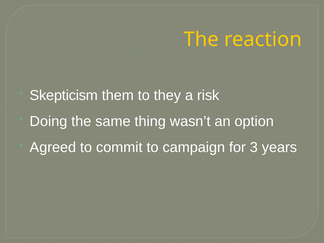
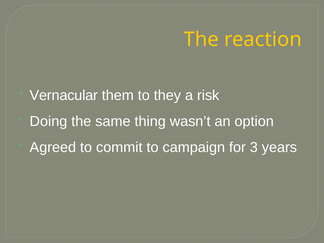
Skepticism: Skepticism -> Vernacular
